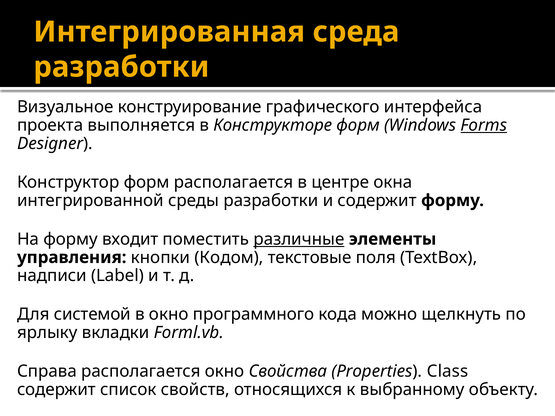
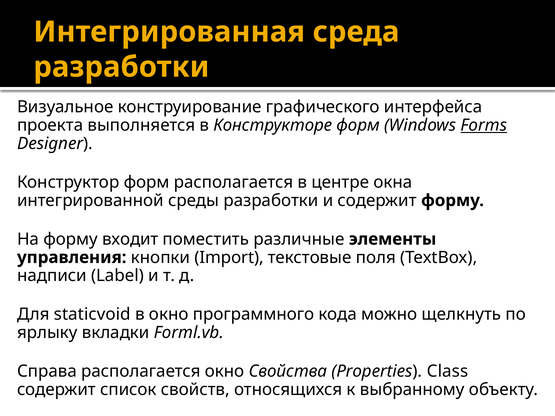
различные underline: present -> none
Кодом: Кодом -> Import
системой: системой -> staticvoid
